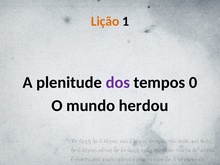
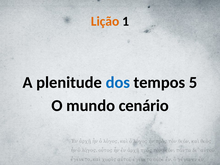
dos colour: purple -> blue
0: 0 -> 5
herdou: herdou -> cenário
